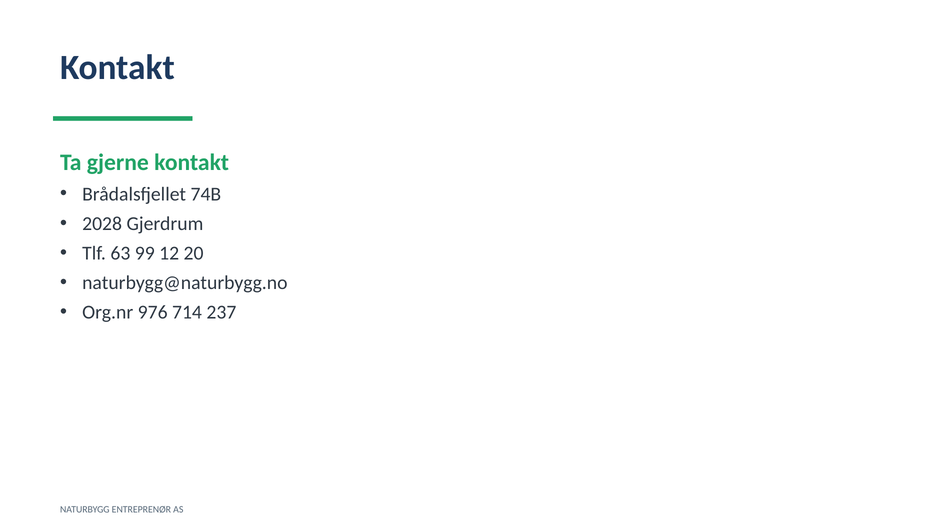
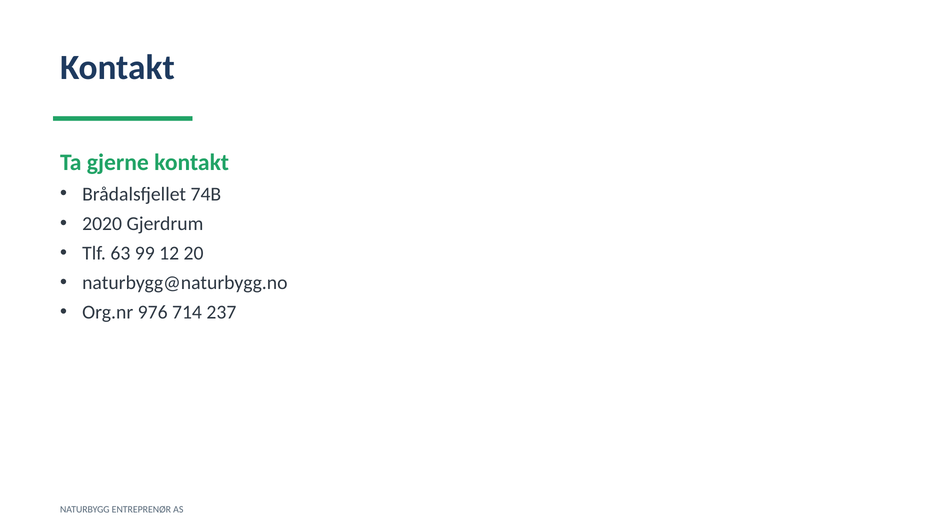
2028: 2028 -> 2020
